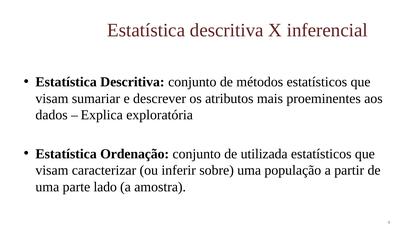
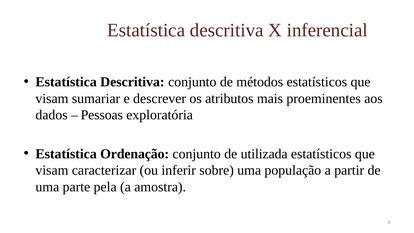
Explica: Explica -> Pessoas
lado: lado -> pela
